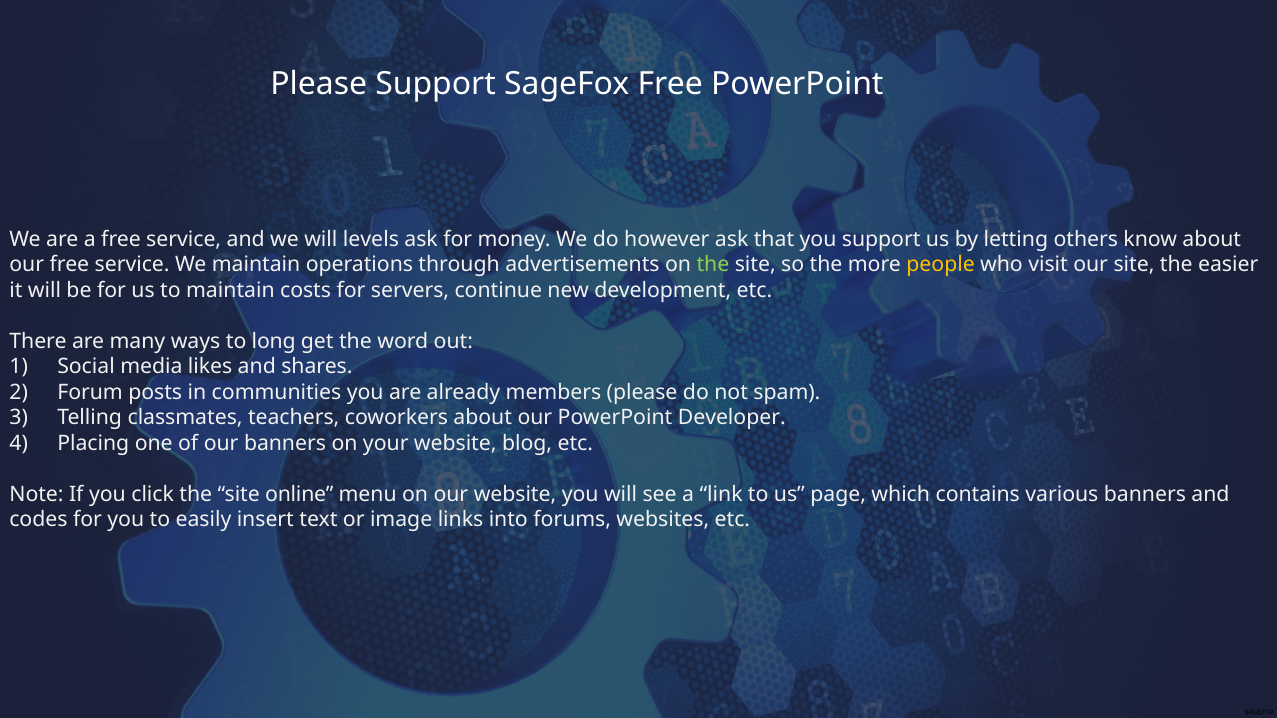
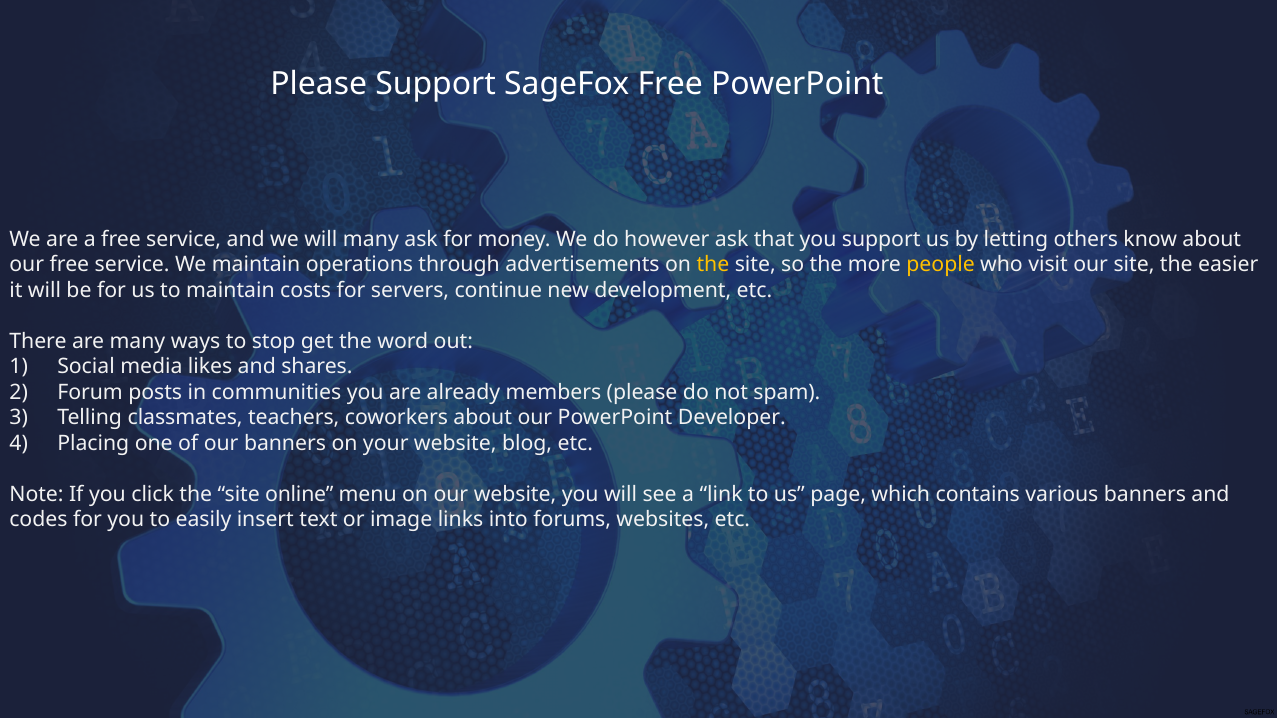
will levels: levels -> many
the at (713, 265) colour: light green -> yellow
long: long -> stop
